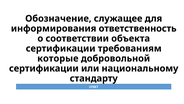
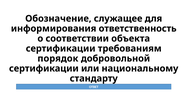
которые: которые -> порядок
